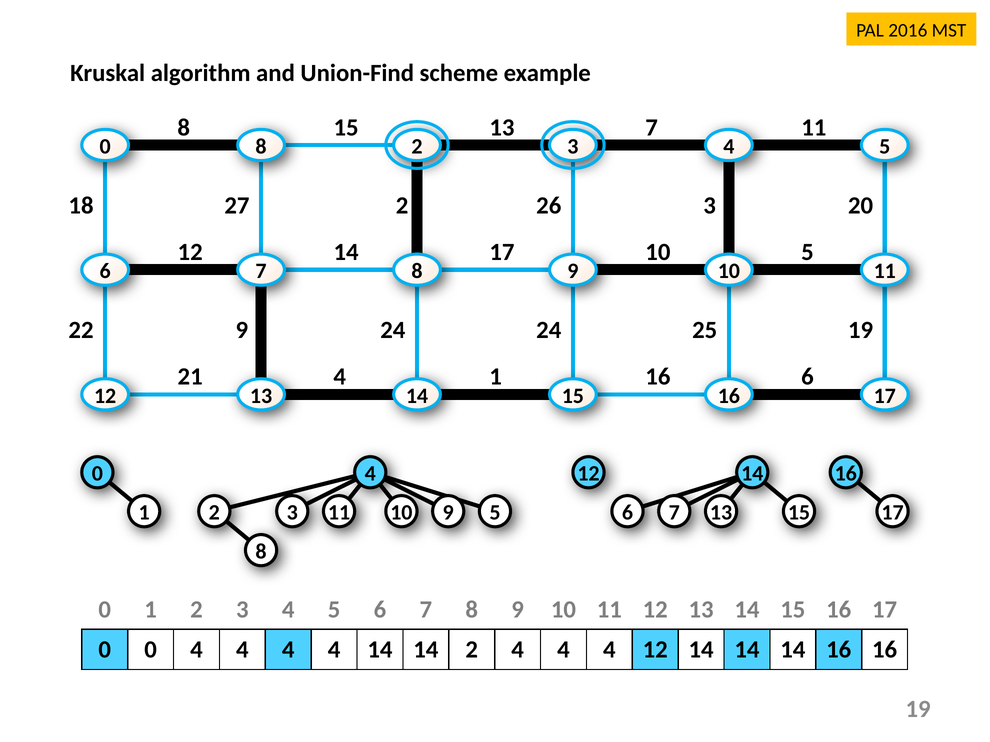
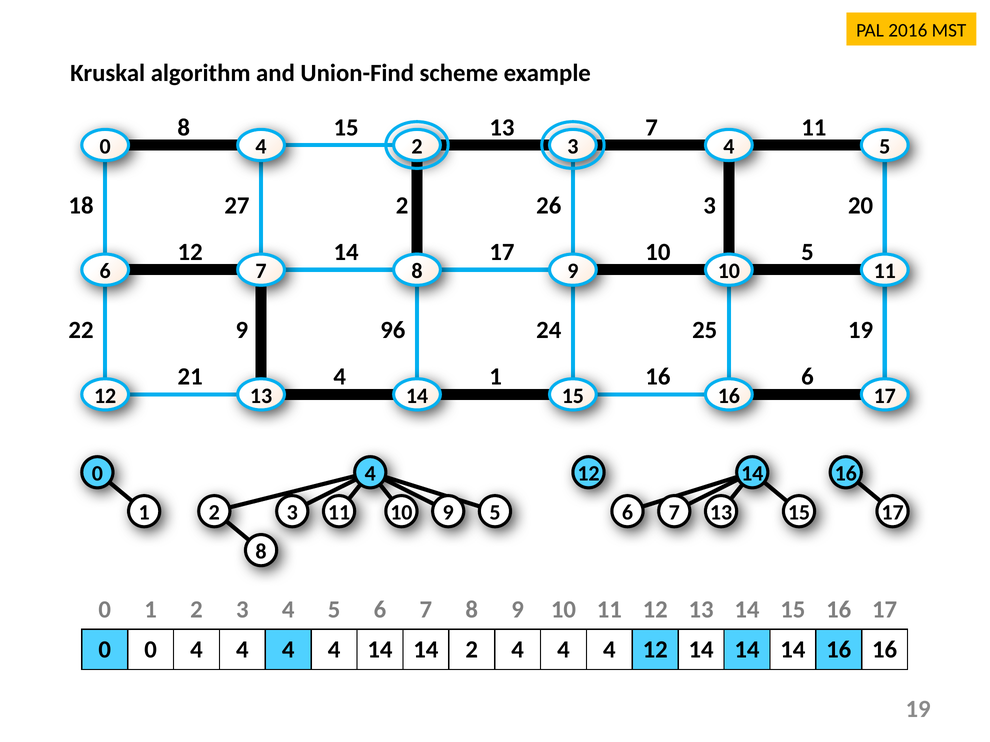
8 at (261, 147): 8 -> 4
22 24: 24 -> 96
